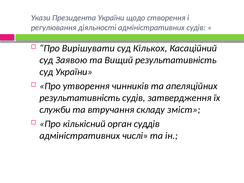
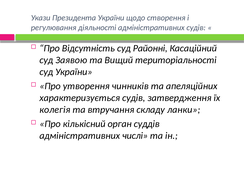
Вирішувати: Вирішувати -> Відсутність
Кількох: Кількох -> Районні
Вищий результативність: результативність -> територіальності
результативність at (80, 98): результативність -> характеризується
служби: служби -> колегія
зміст: зміст -> ланки
